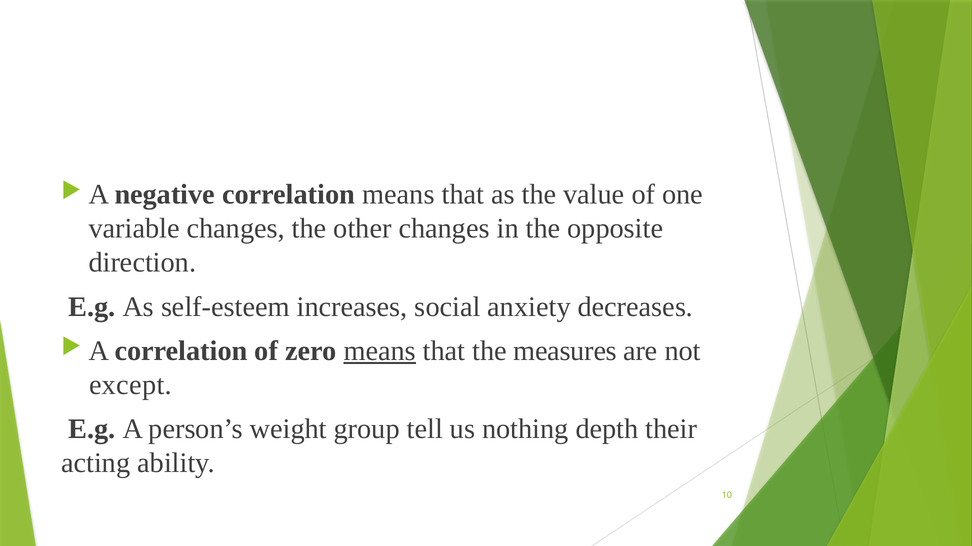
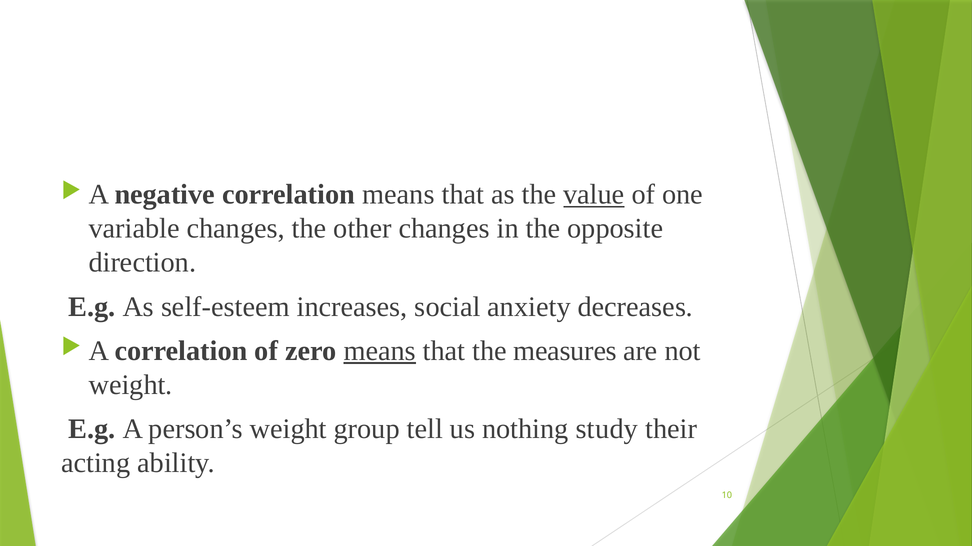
value underline: none -> present
except at (130, 385): except -> weight
depth: depth -> study
